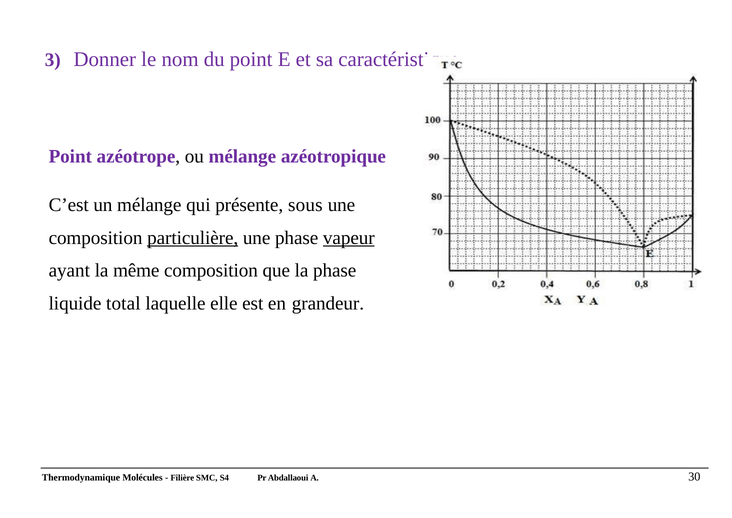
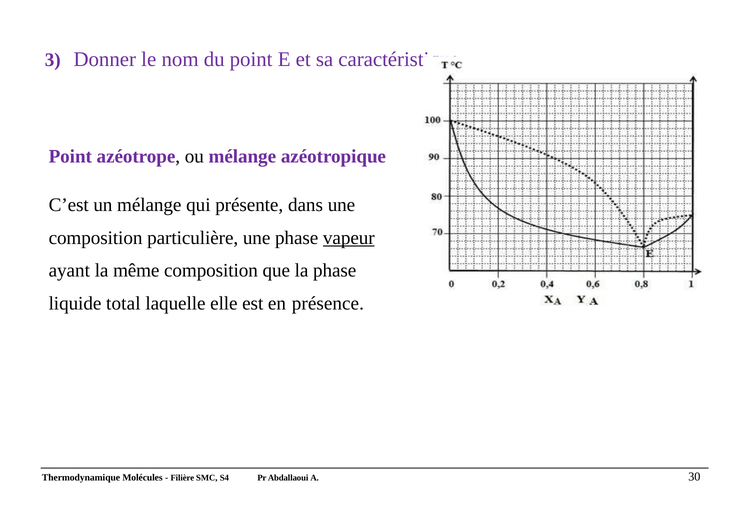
sous: sous -> dans
particulière underline: present -> none
grandeur: grandeur -> présence
